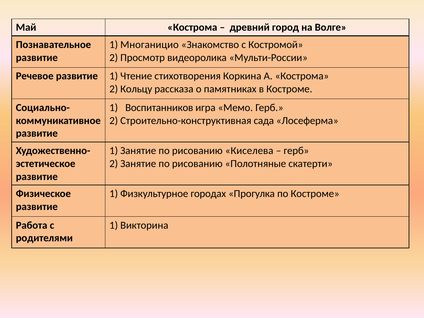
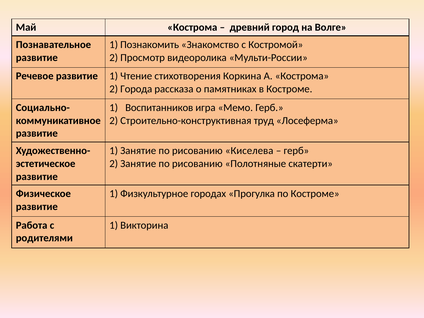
Многаницио: Многаницио -> Познакомить
Кольцу: Кольцу -> Города
сада: сада -> труд
